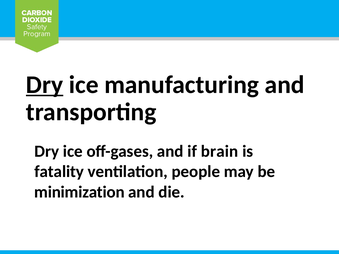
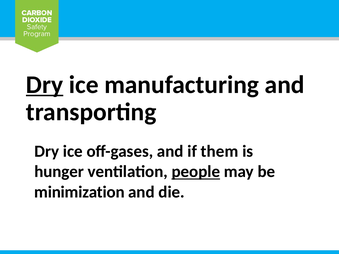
brain: brain -> them
fatality: fatality -> hunger
people underline: none -> present
